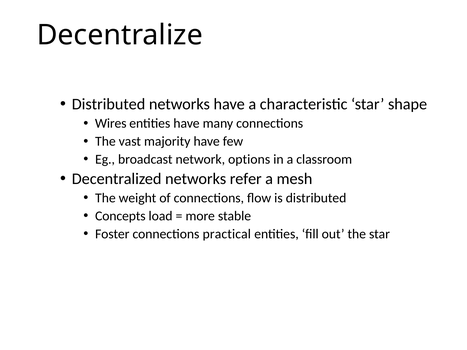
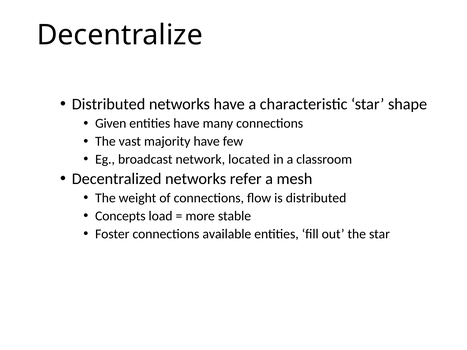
Wires: Wires -> Given
options: options -> located
practical: practical -> available
